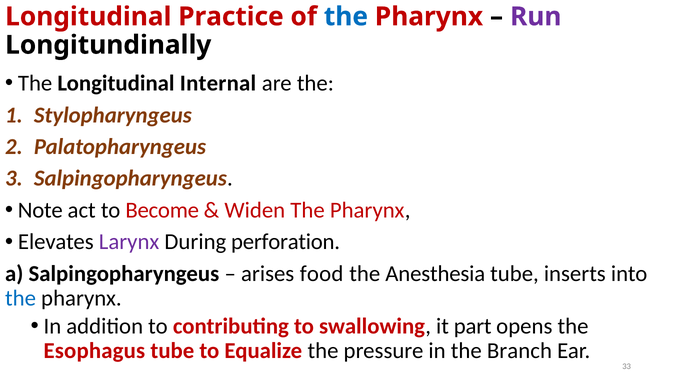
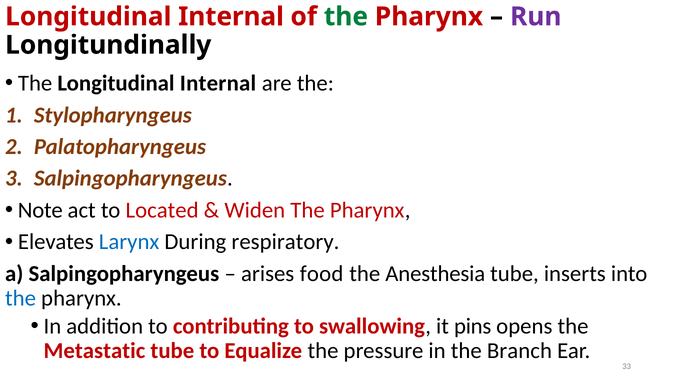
Practice at (231, 17): Practice -> Internal
the at (346, 17) colour: blue -> green
Become: Become -> Located
Larynx colour: purple -> blue
perforation: perforation -> respiratory
part: part -> pins
Esophagus: Esophagus -> Metastatic
